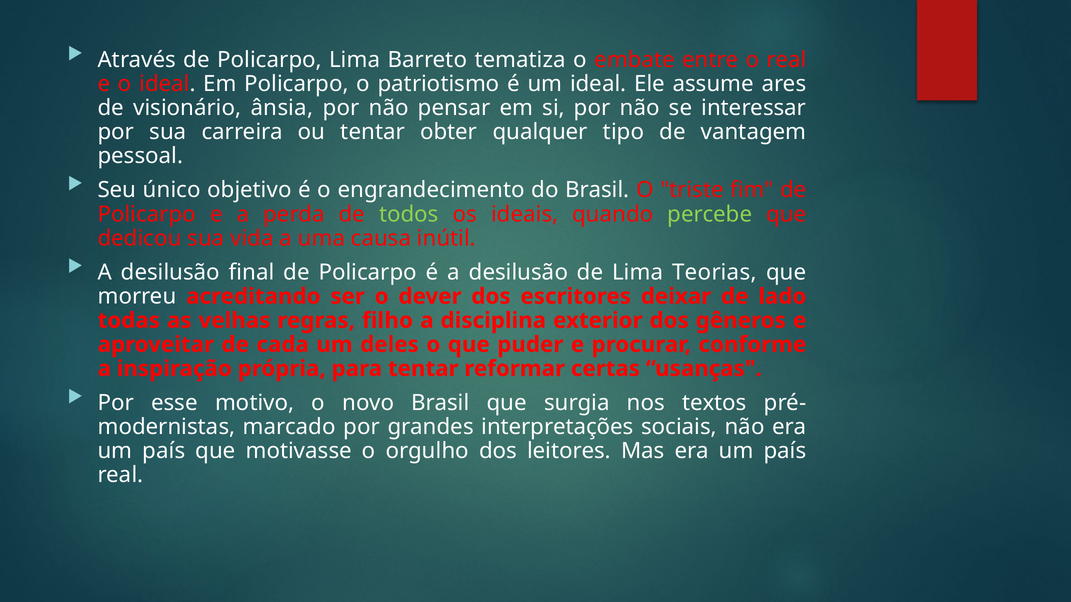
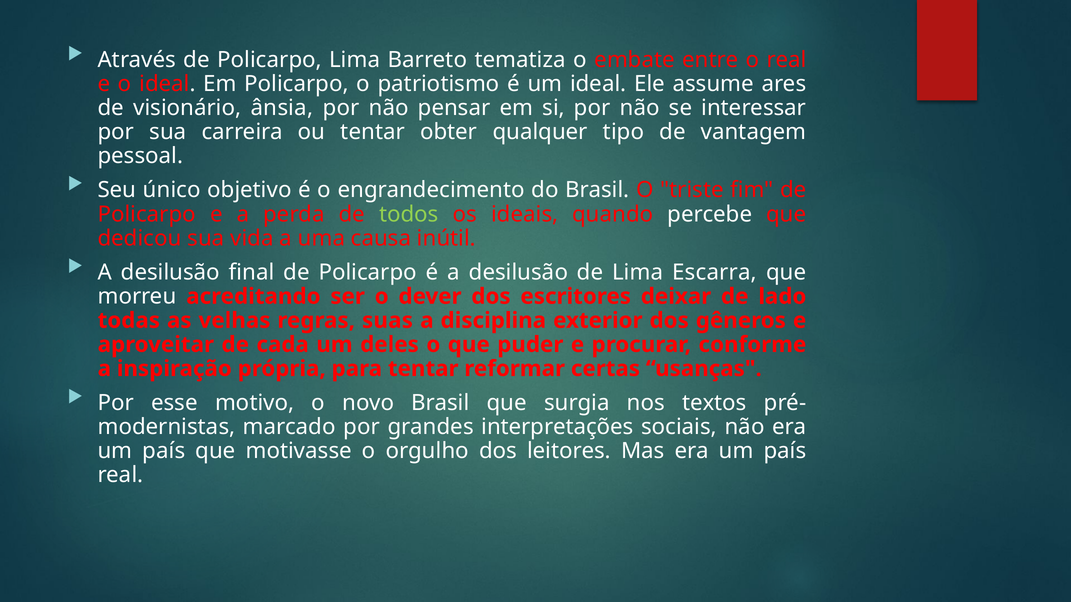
percebe colour: light green -> white
Teorias: Teorias -> Escarra
filho: filho -> suas
